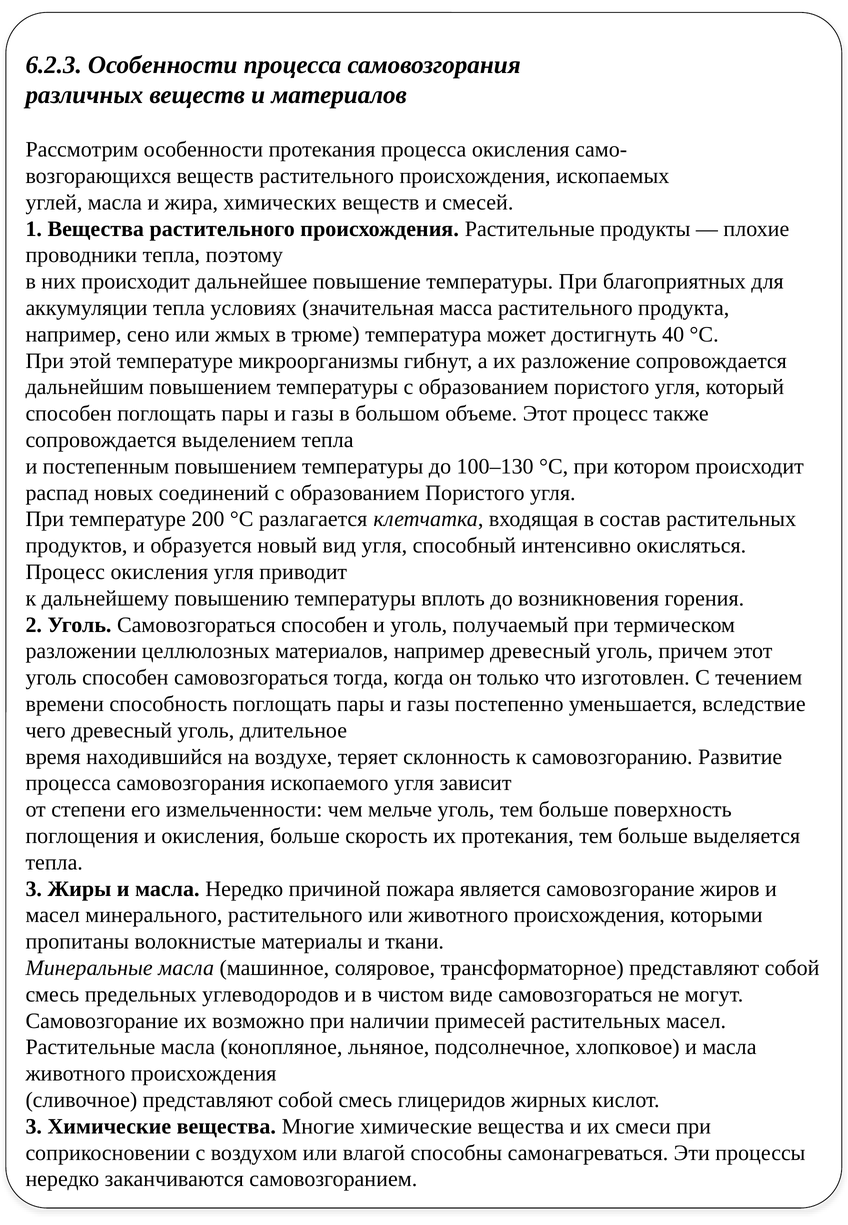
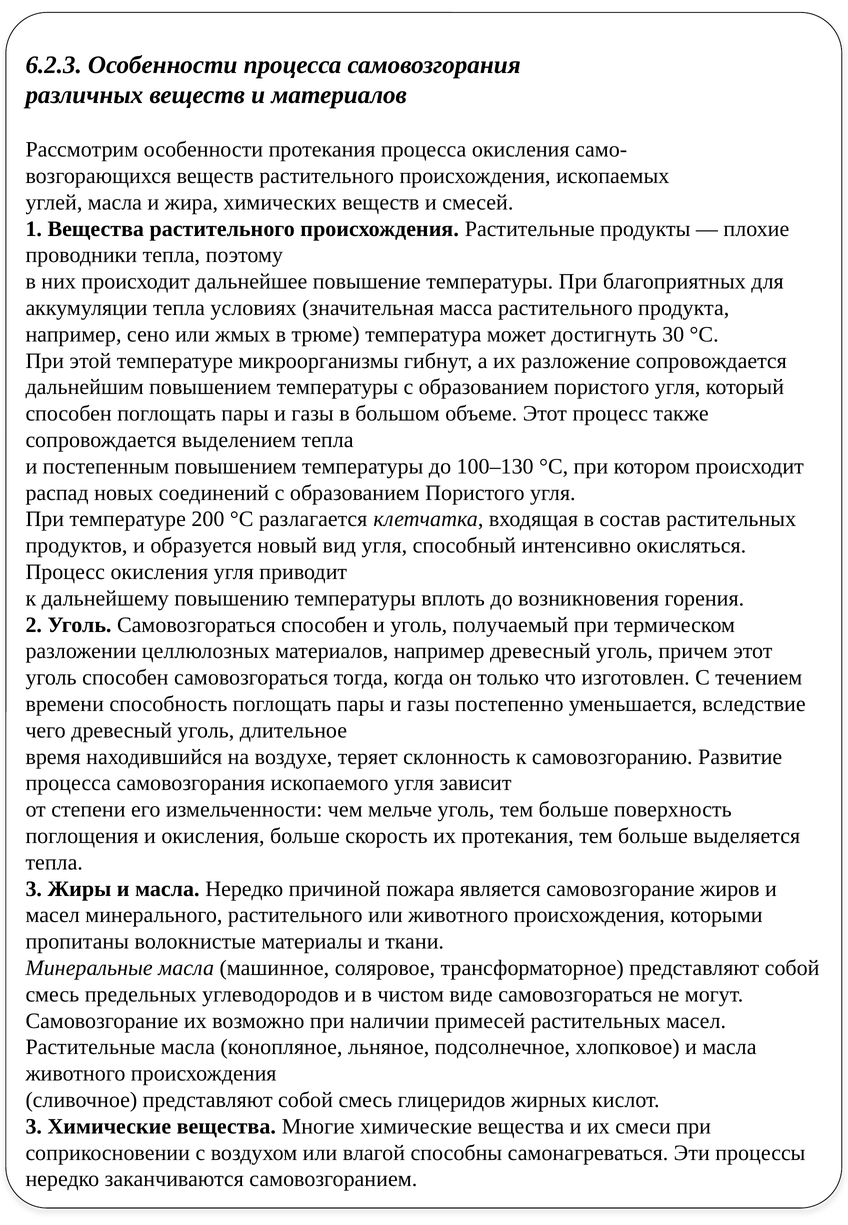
40: 40 -> 30
